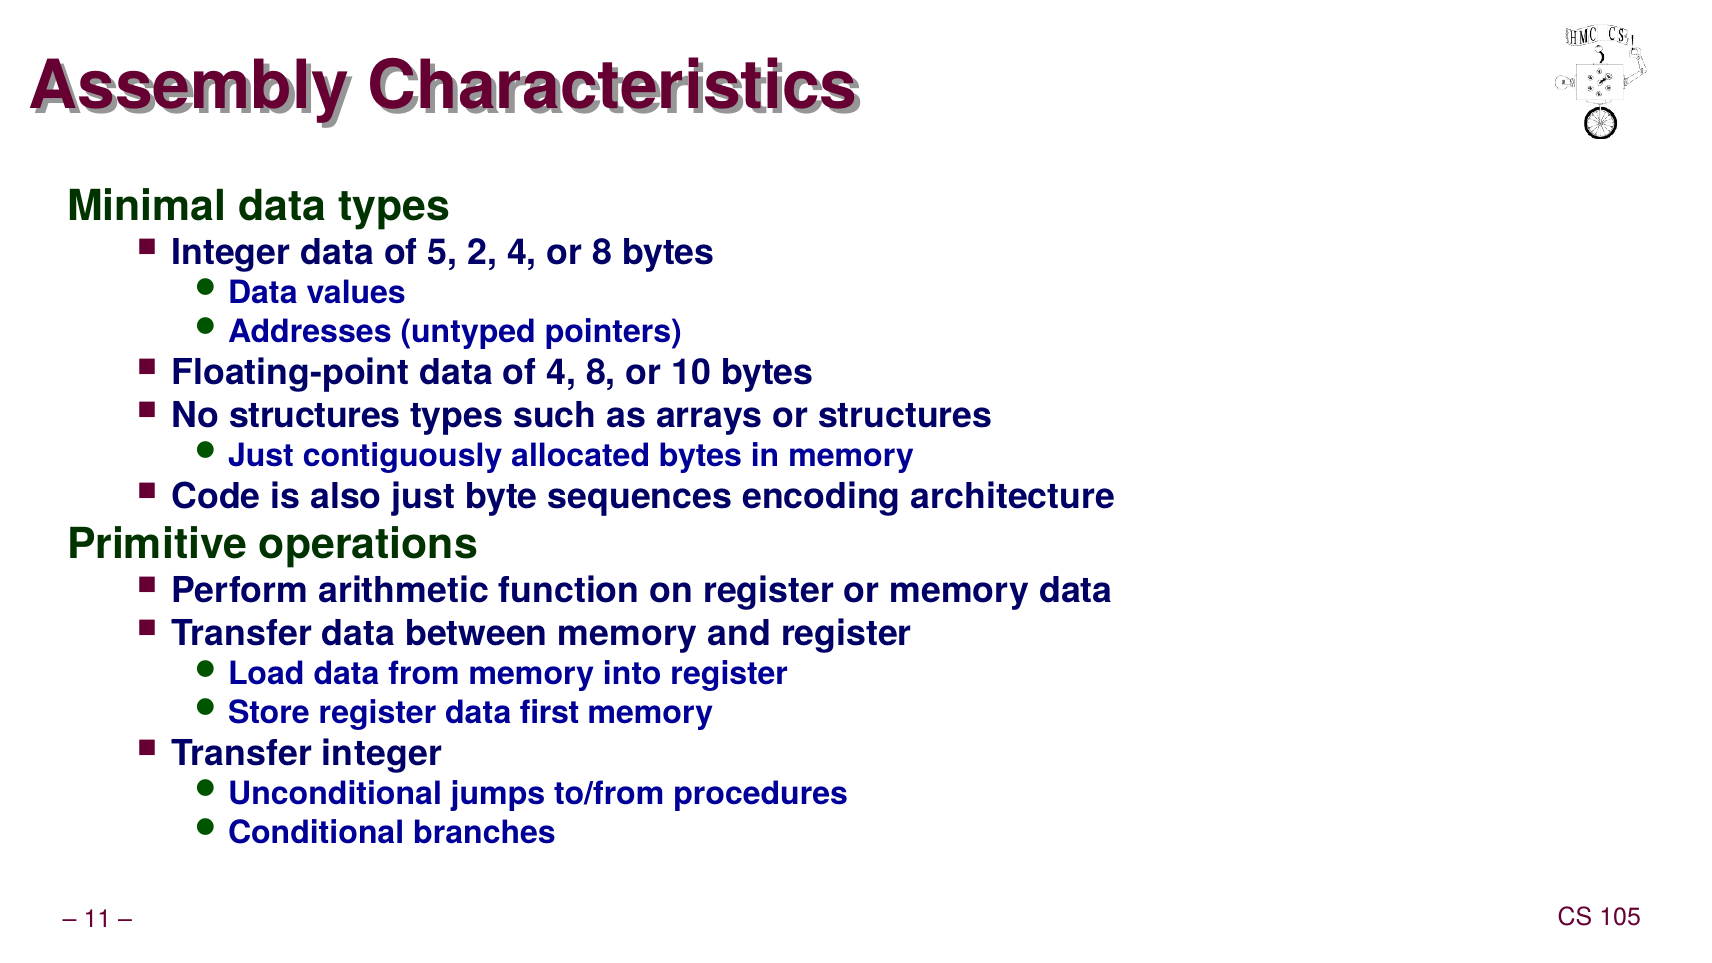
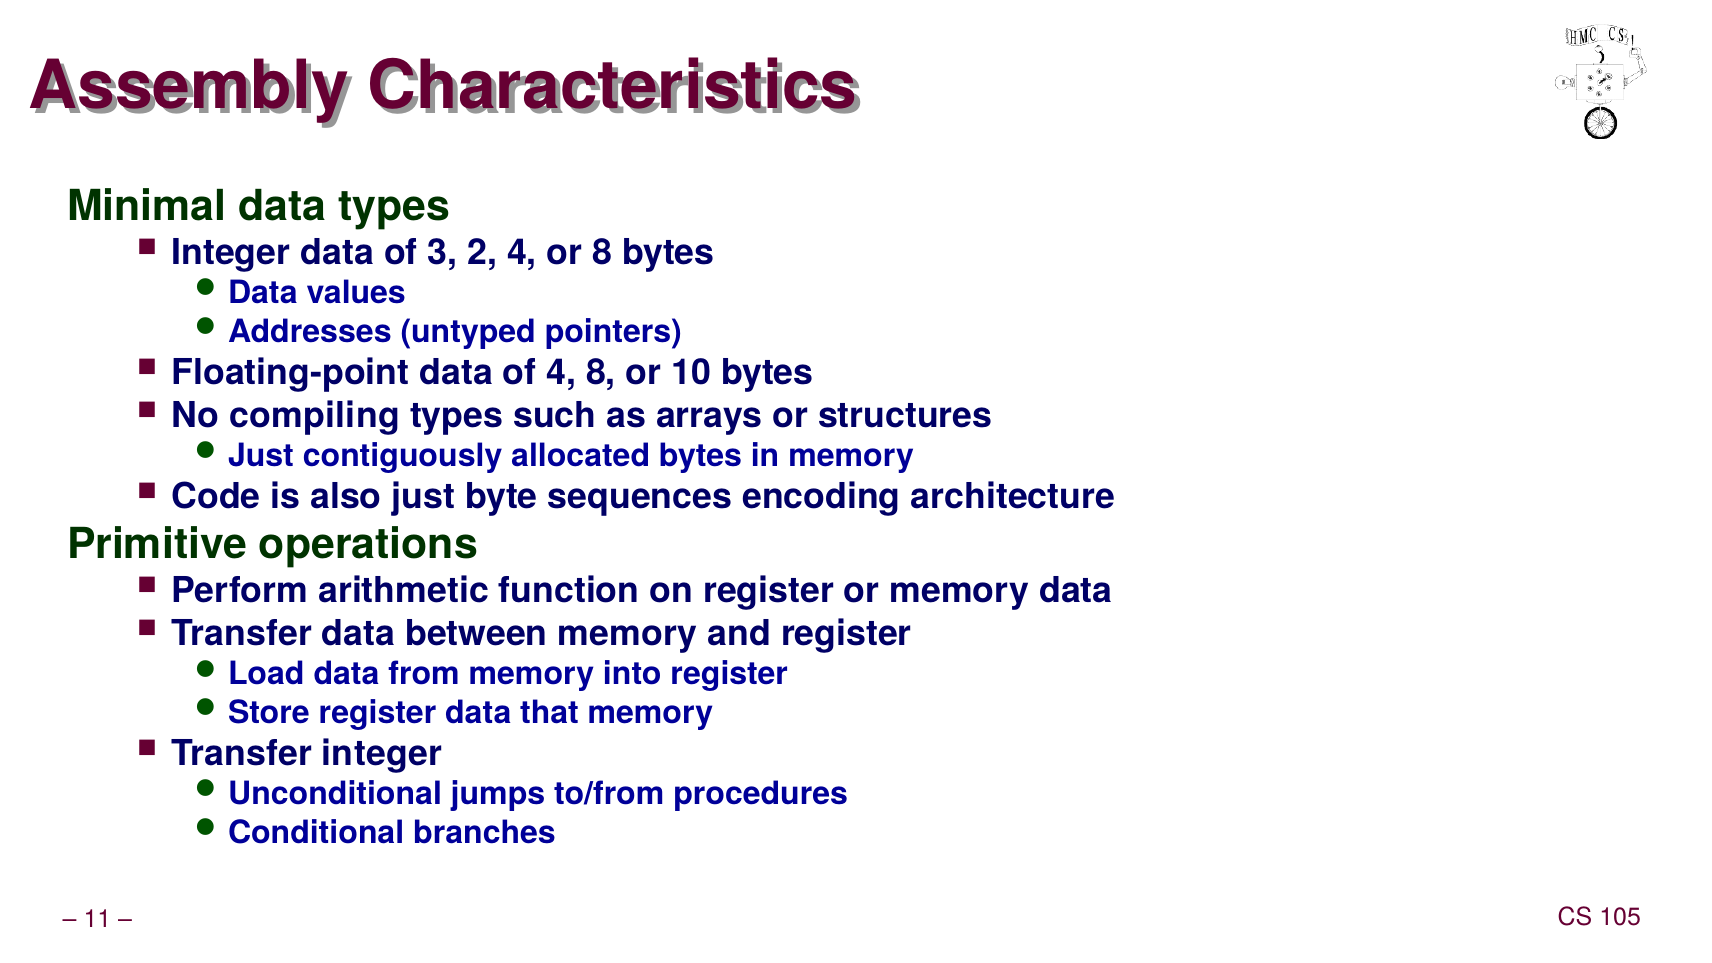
5: 5 -> 3
No structures: structures -> compiling
first: first -> that
